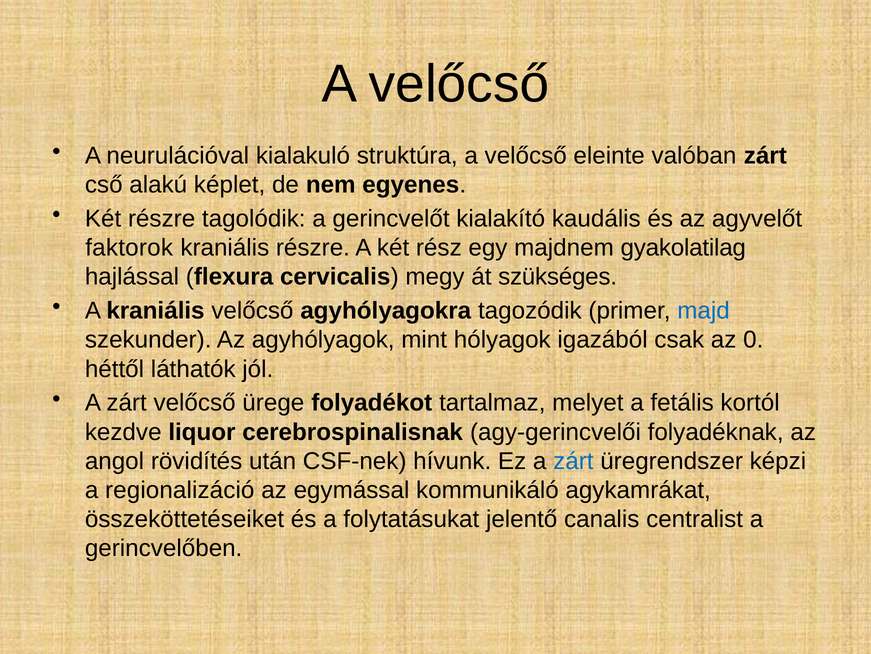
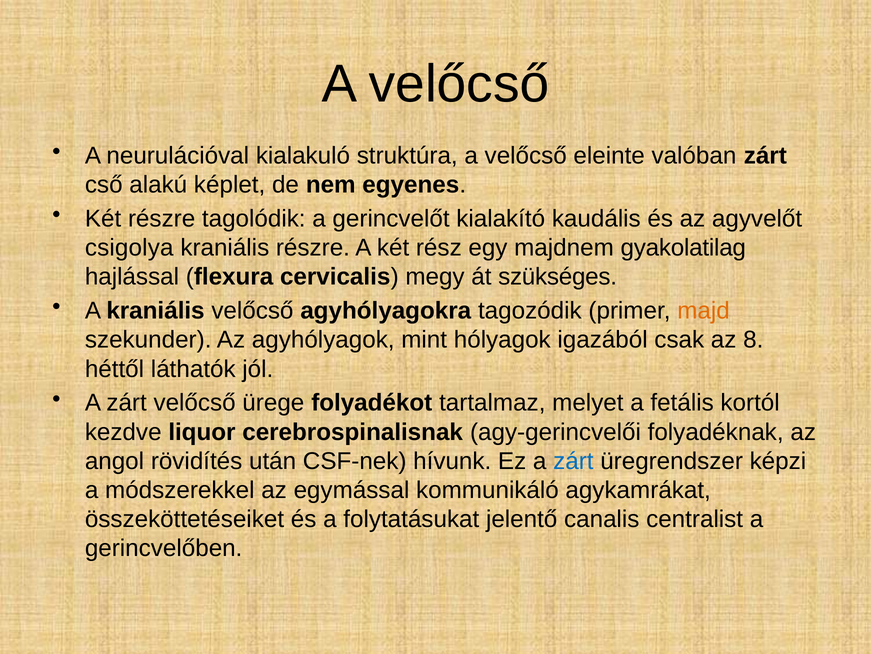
faktorok: faktorok -> csigolya
majd colour: blue -> orange
0: 0 -> 8
regionalizáció: regionalizáció -> módszerekkel
